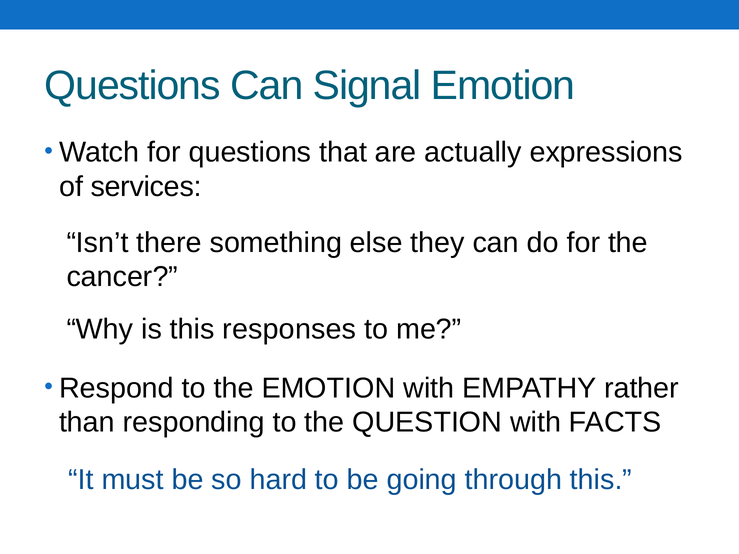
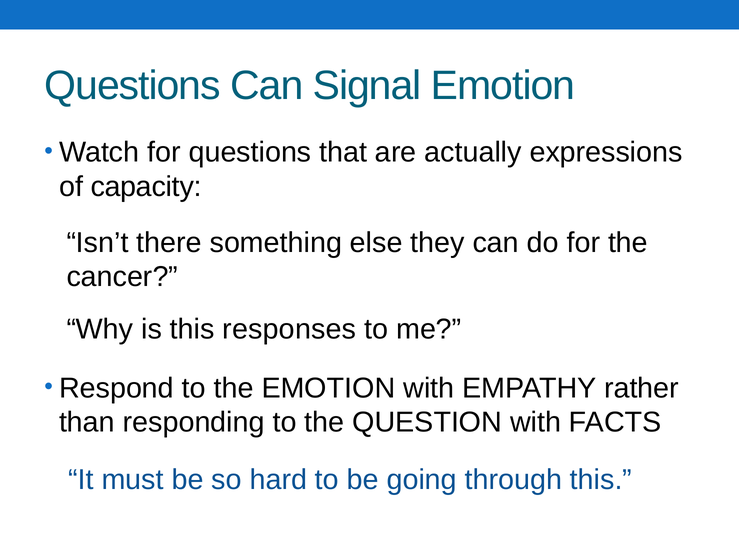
services: services -> capacity
